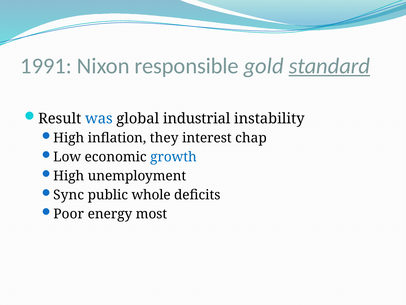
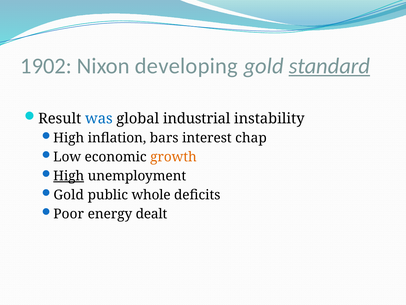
1991: 1991 -> 1902
responsible: responsible -> developing
they: they -> bars
growth colour: blue -> orange
High at (69, 176) underline: none -> present
Sync at (69, 195): Sync -> Gold
most: most -> dealt
